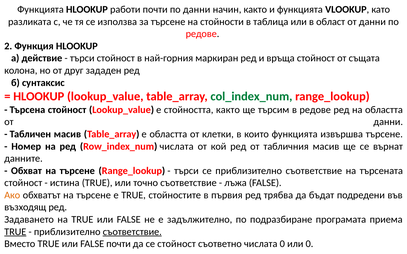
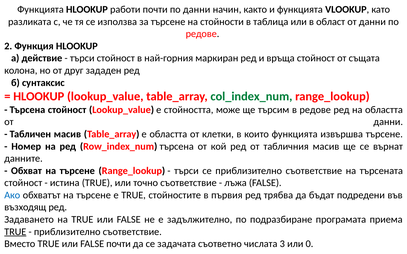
стойността както: както -> може
Row_index_num числата: числата -> търсена
Ако colour: orange -> blue
съответствие at (132, 232) underline: present -> none
се стойност: стойност -> задачата
числата 0: 0 -> 3
